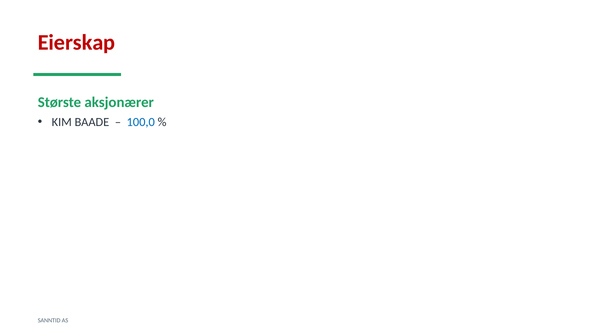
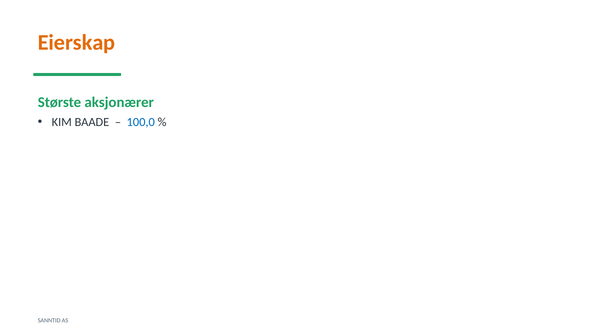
Eierskap colour: red -> orange
